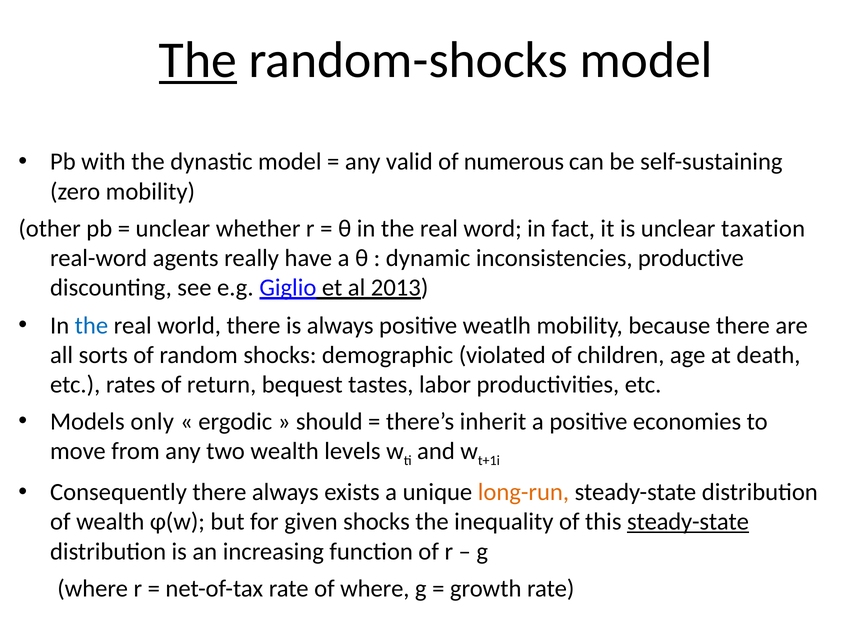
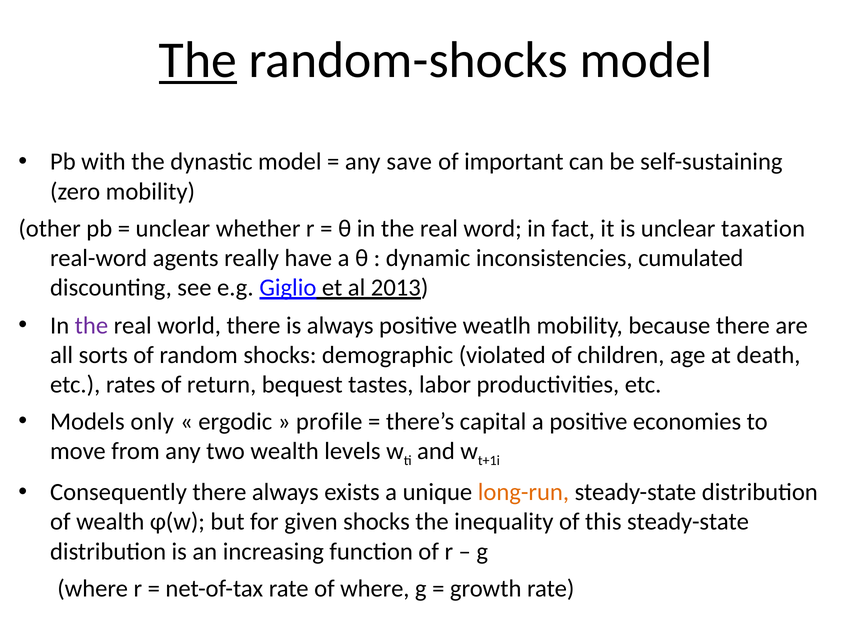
valid: valid -> save
numerous: numerous -> important
productive: productive -> cumulated
the at (91, 325) colour: blue -> purple
should: should -> profile
inherit: inherit -> capital
steady-state at (688, 522) underline: present -> none
